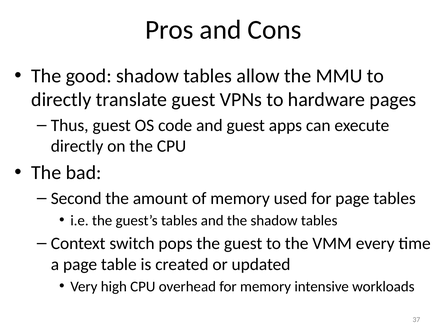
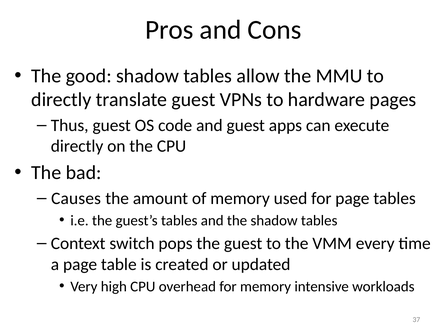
Second: Second -> Causes
